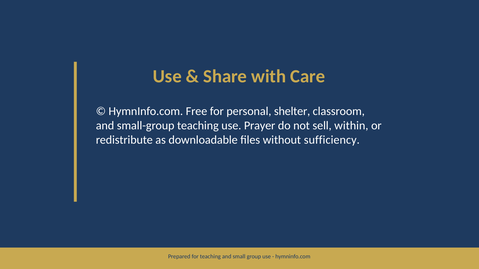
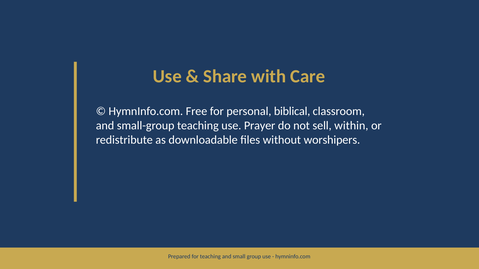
shelter: shelter -> biblical
sufficiency: sufficiency -> worshipers
